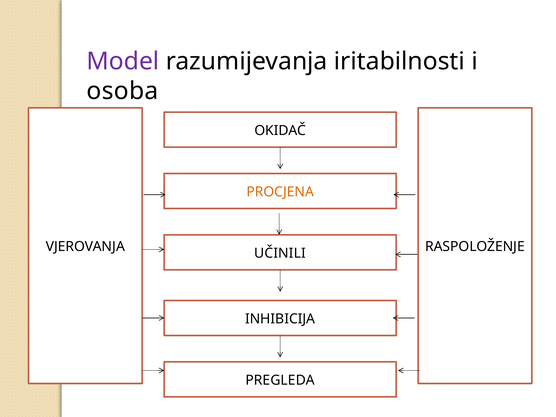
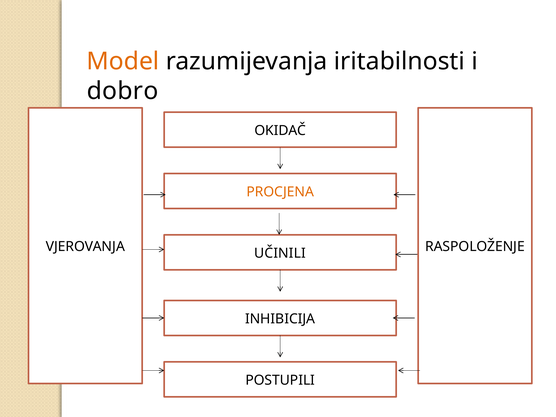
Model colour: purple -> orange
osoba: osoba -> dobro
PREGLEDA: PREGLEDA -> POSTUPILI
